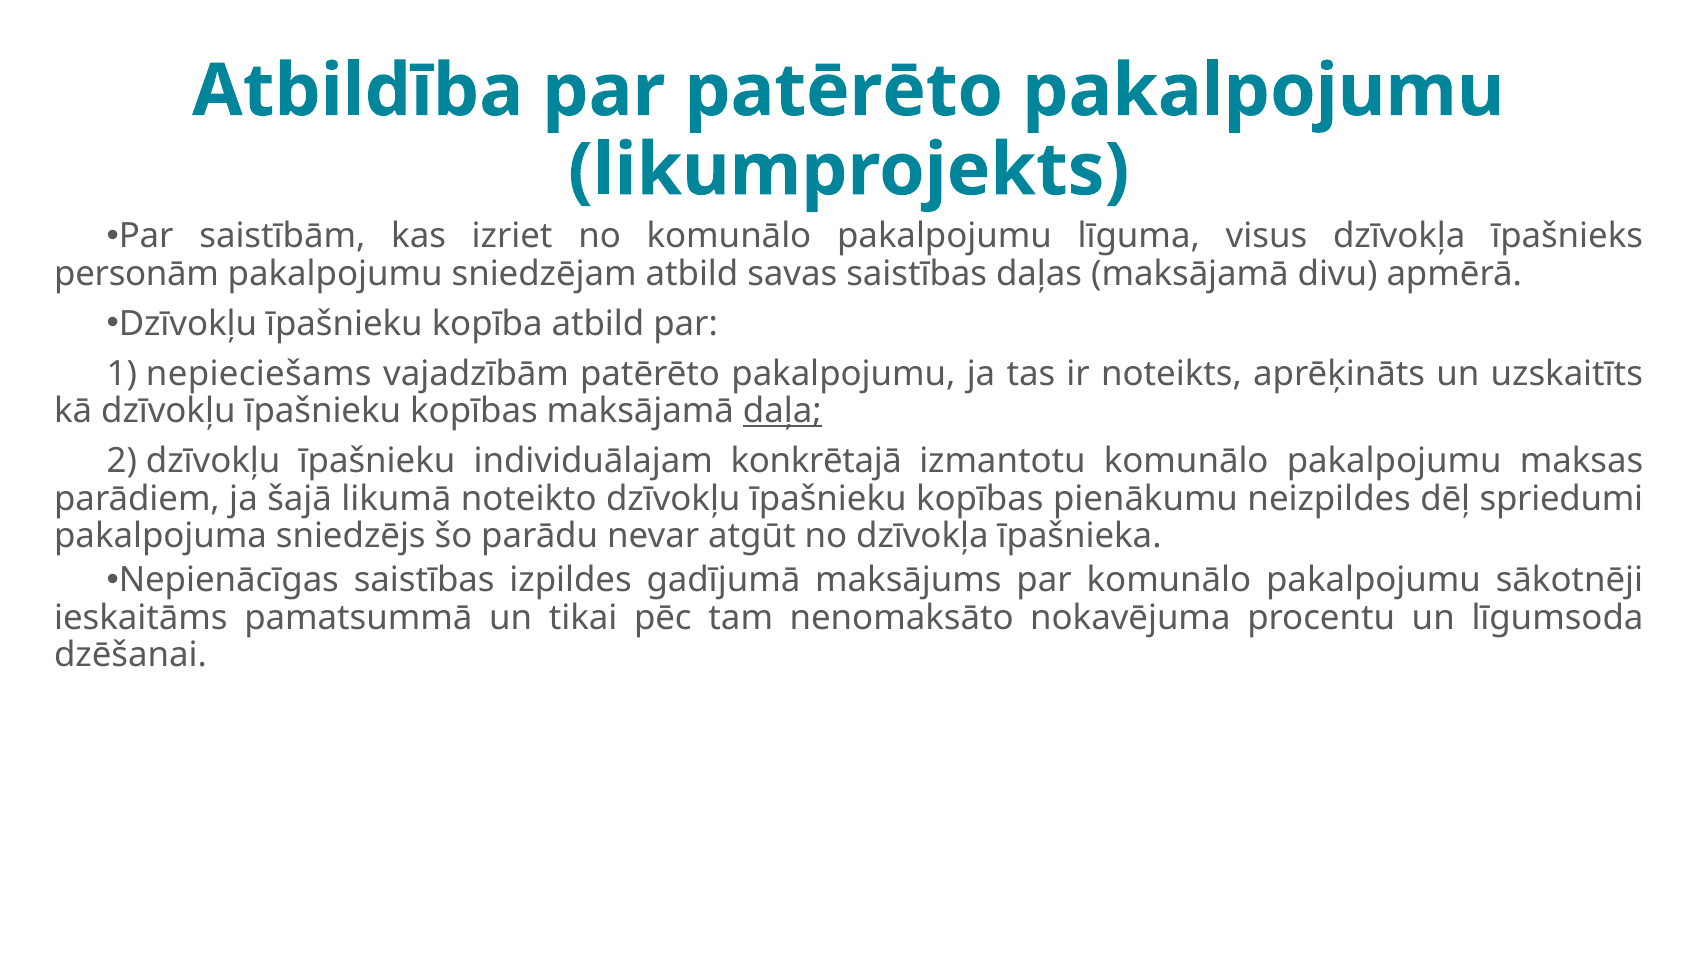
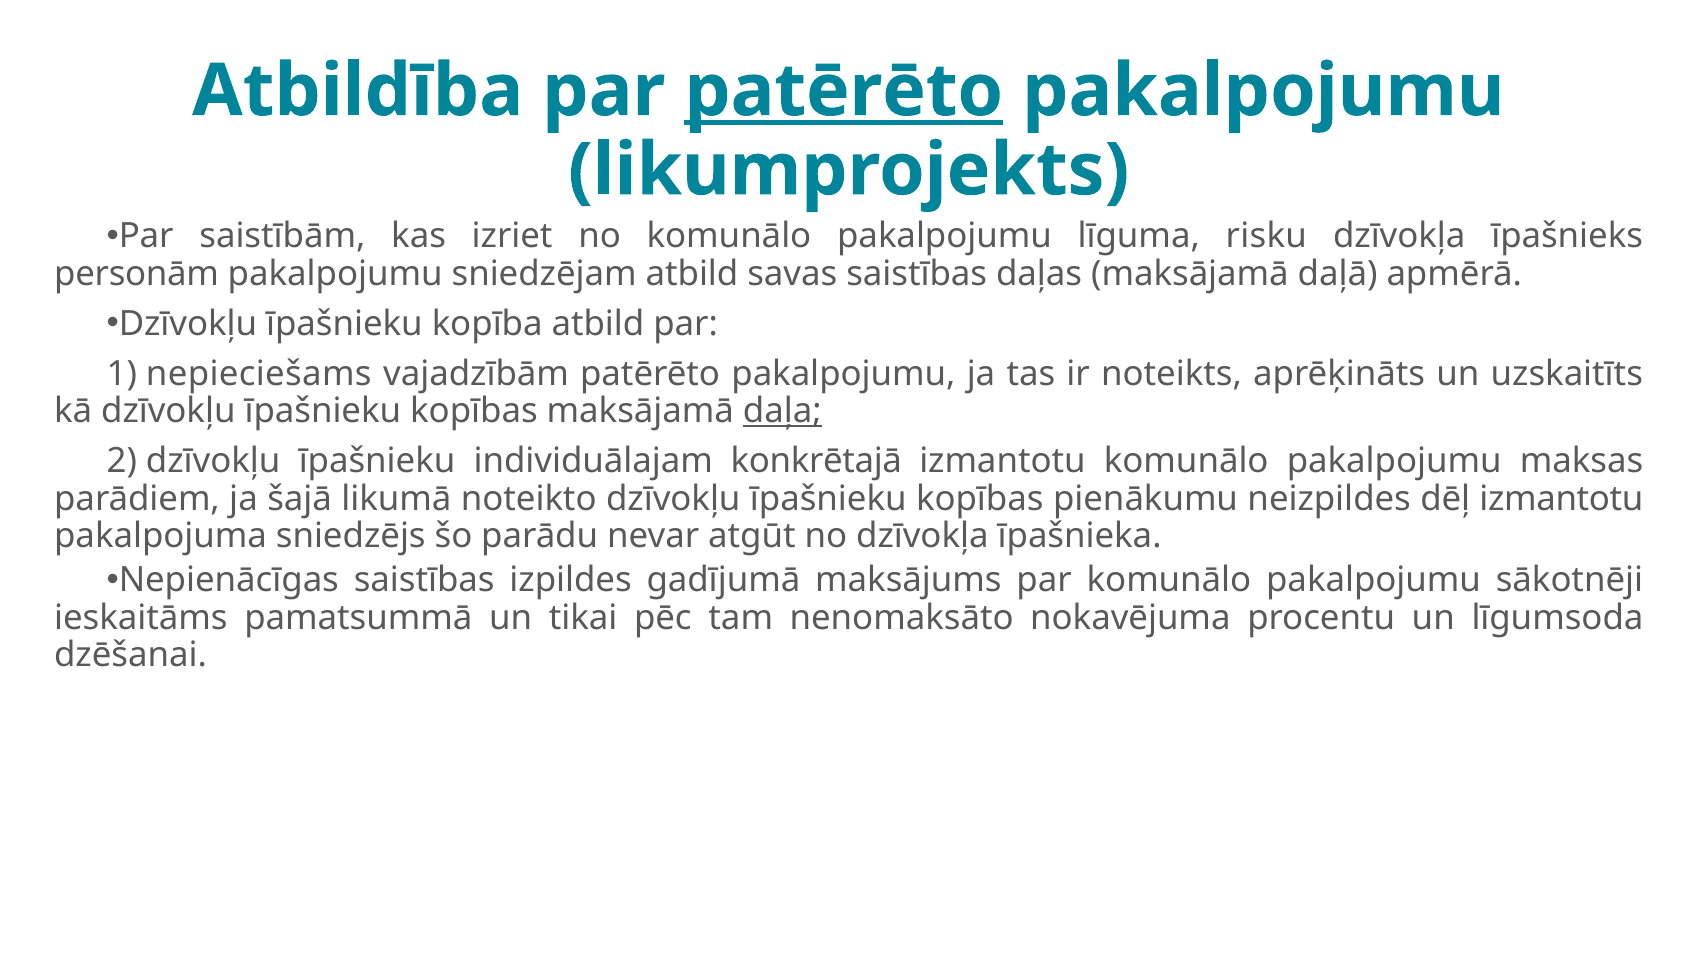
patērēto at (844, 91) underline: none -> present
visus: visus -> risku
divu: divu -> daļā
dēļ spriedumi: spriedumi -> izmantotu
